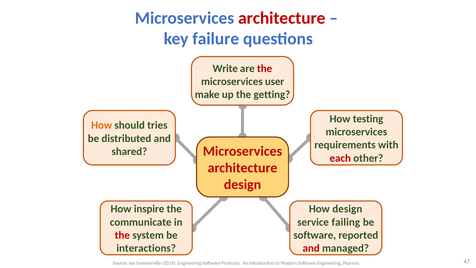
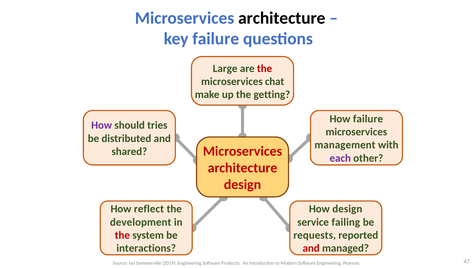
architecture at (282, 18) colour: red -> black
Write: Write -> Large
user: user -> chat
How testing: testing -> failure
How at (102, 125) colour: orange -> purple
requirements: requirements -> management
each colour: red -> purple
inspire: inspire -> reflect
communicate: communicate -> development
software at (315, 235): software -> requests
